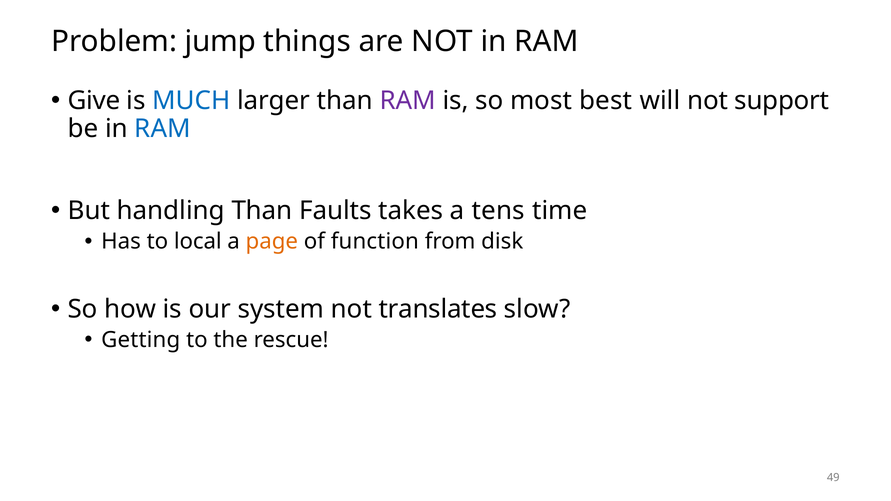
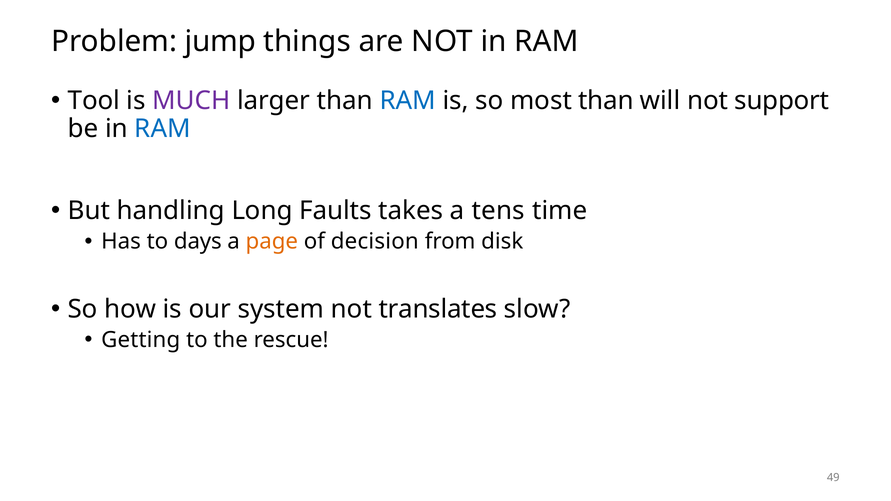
Give: Give -> Tool
MUCH colour: blue -> purple
RAM at (408, 101) colour: purple -> blue
most best: best -> than
handling Than: Than -> Long
local: local -> days
function: function -> decision
